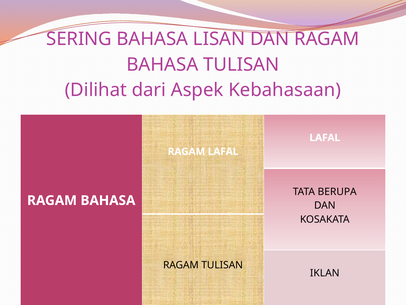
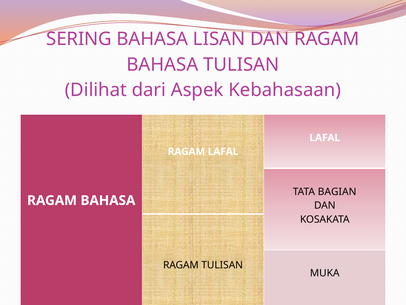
BERUPA: BERUPA -> BAGIAN
IKLAN: IKLAN -> MUKA
